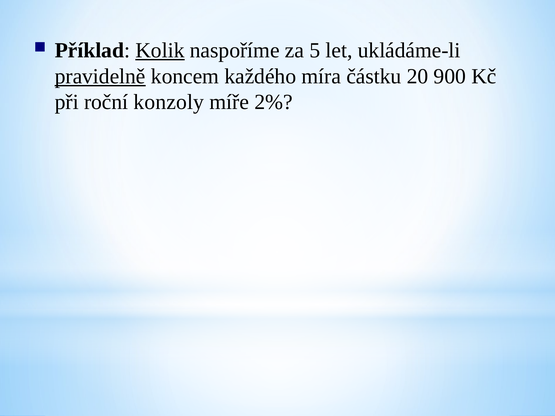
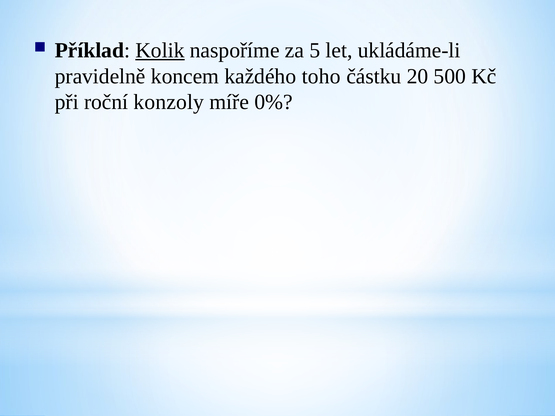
pravidelně underline: present -> none
míra: míra -> toho
900: 900 -> 500
2%: 2% -> 0%
